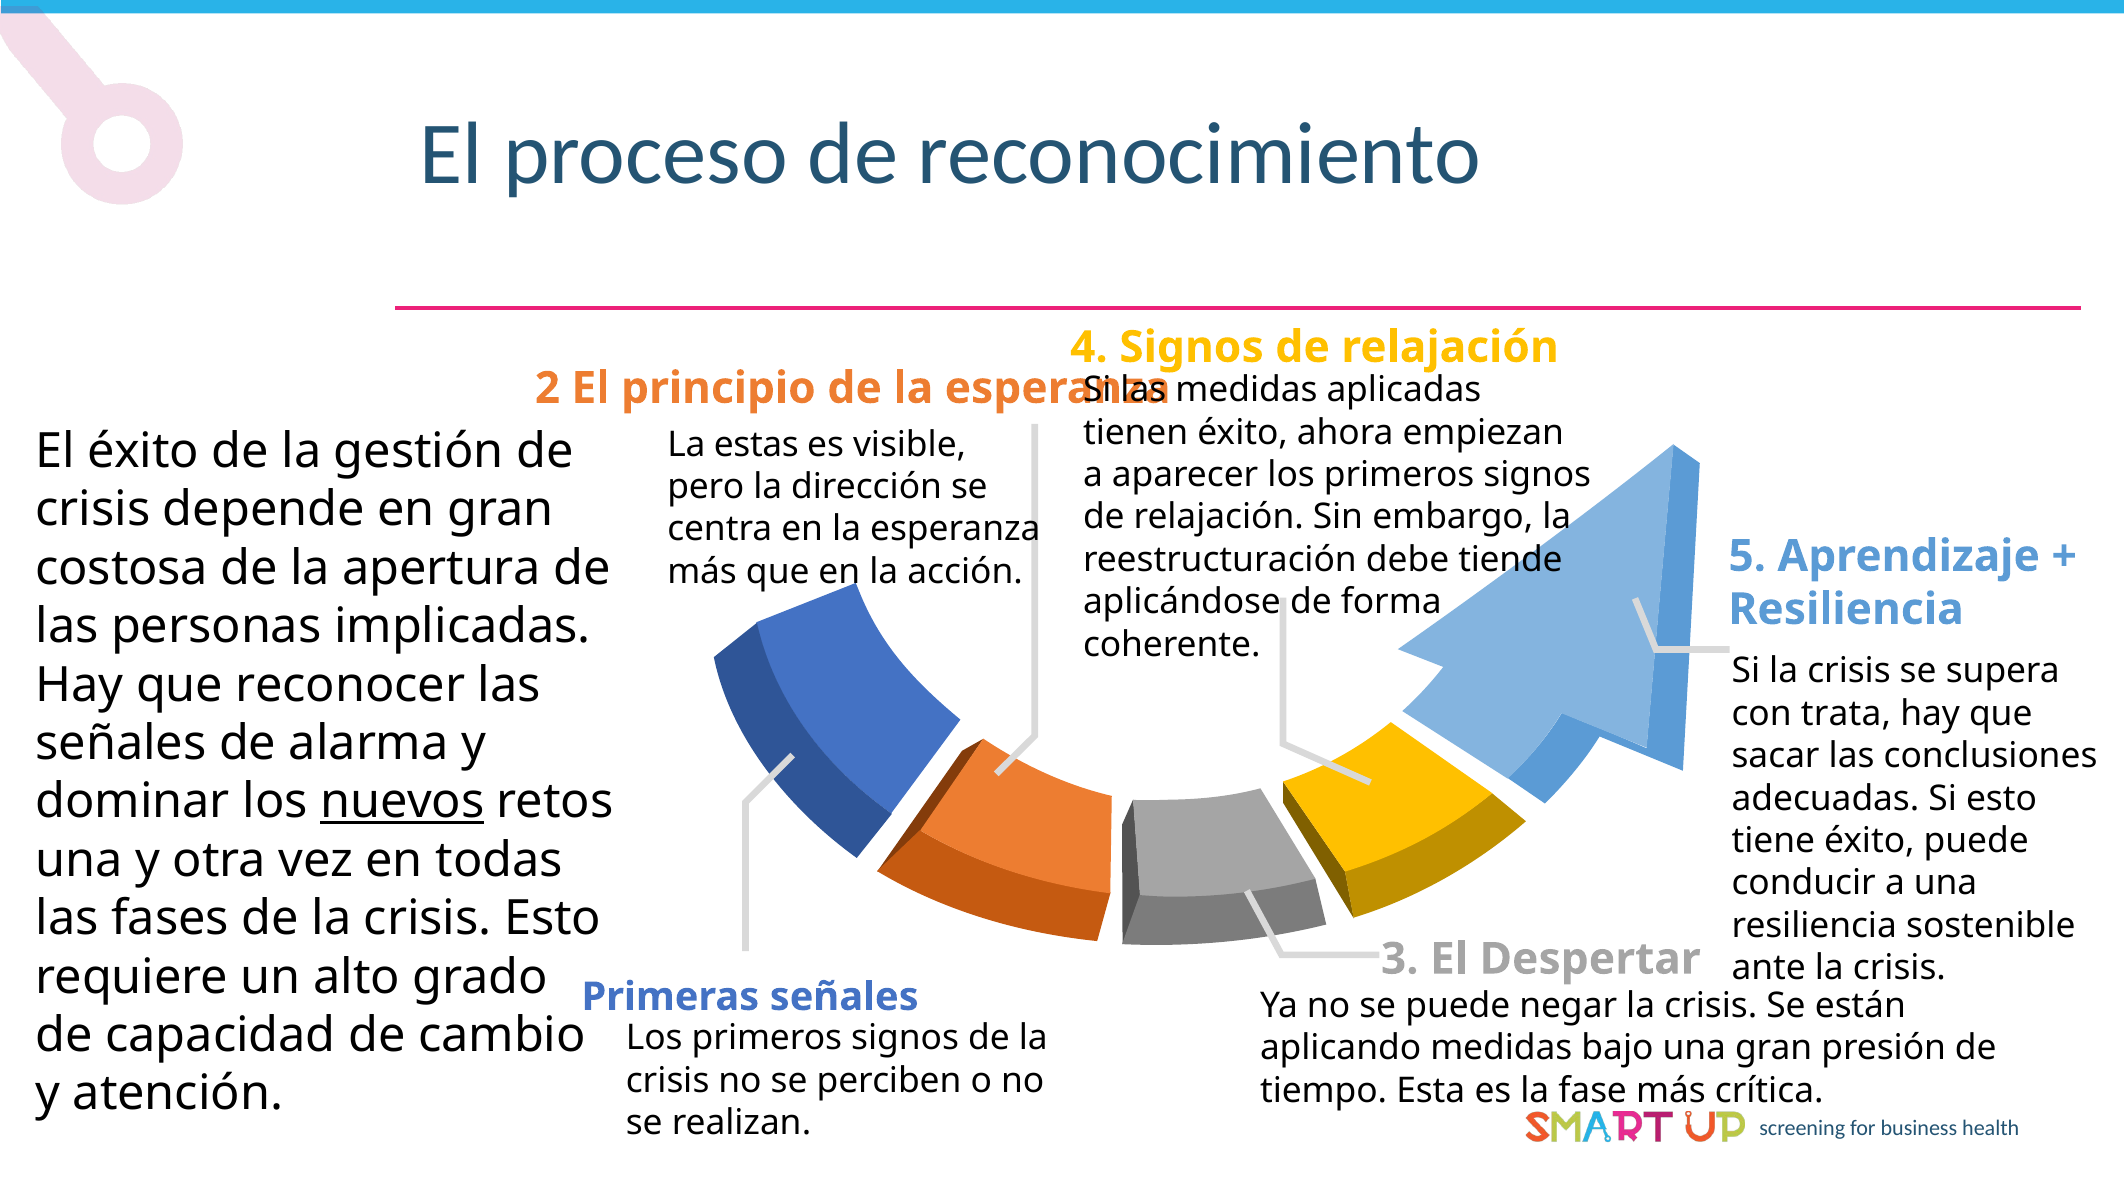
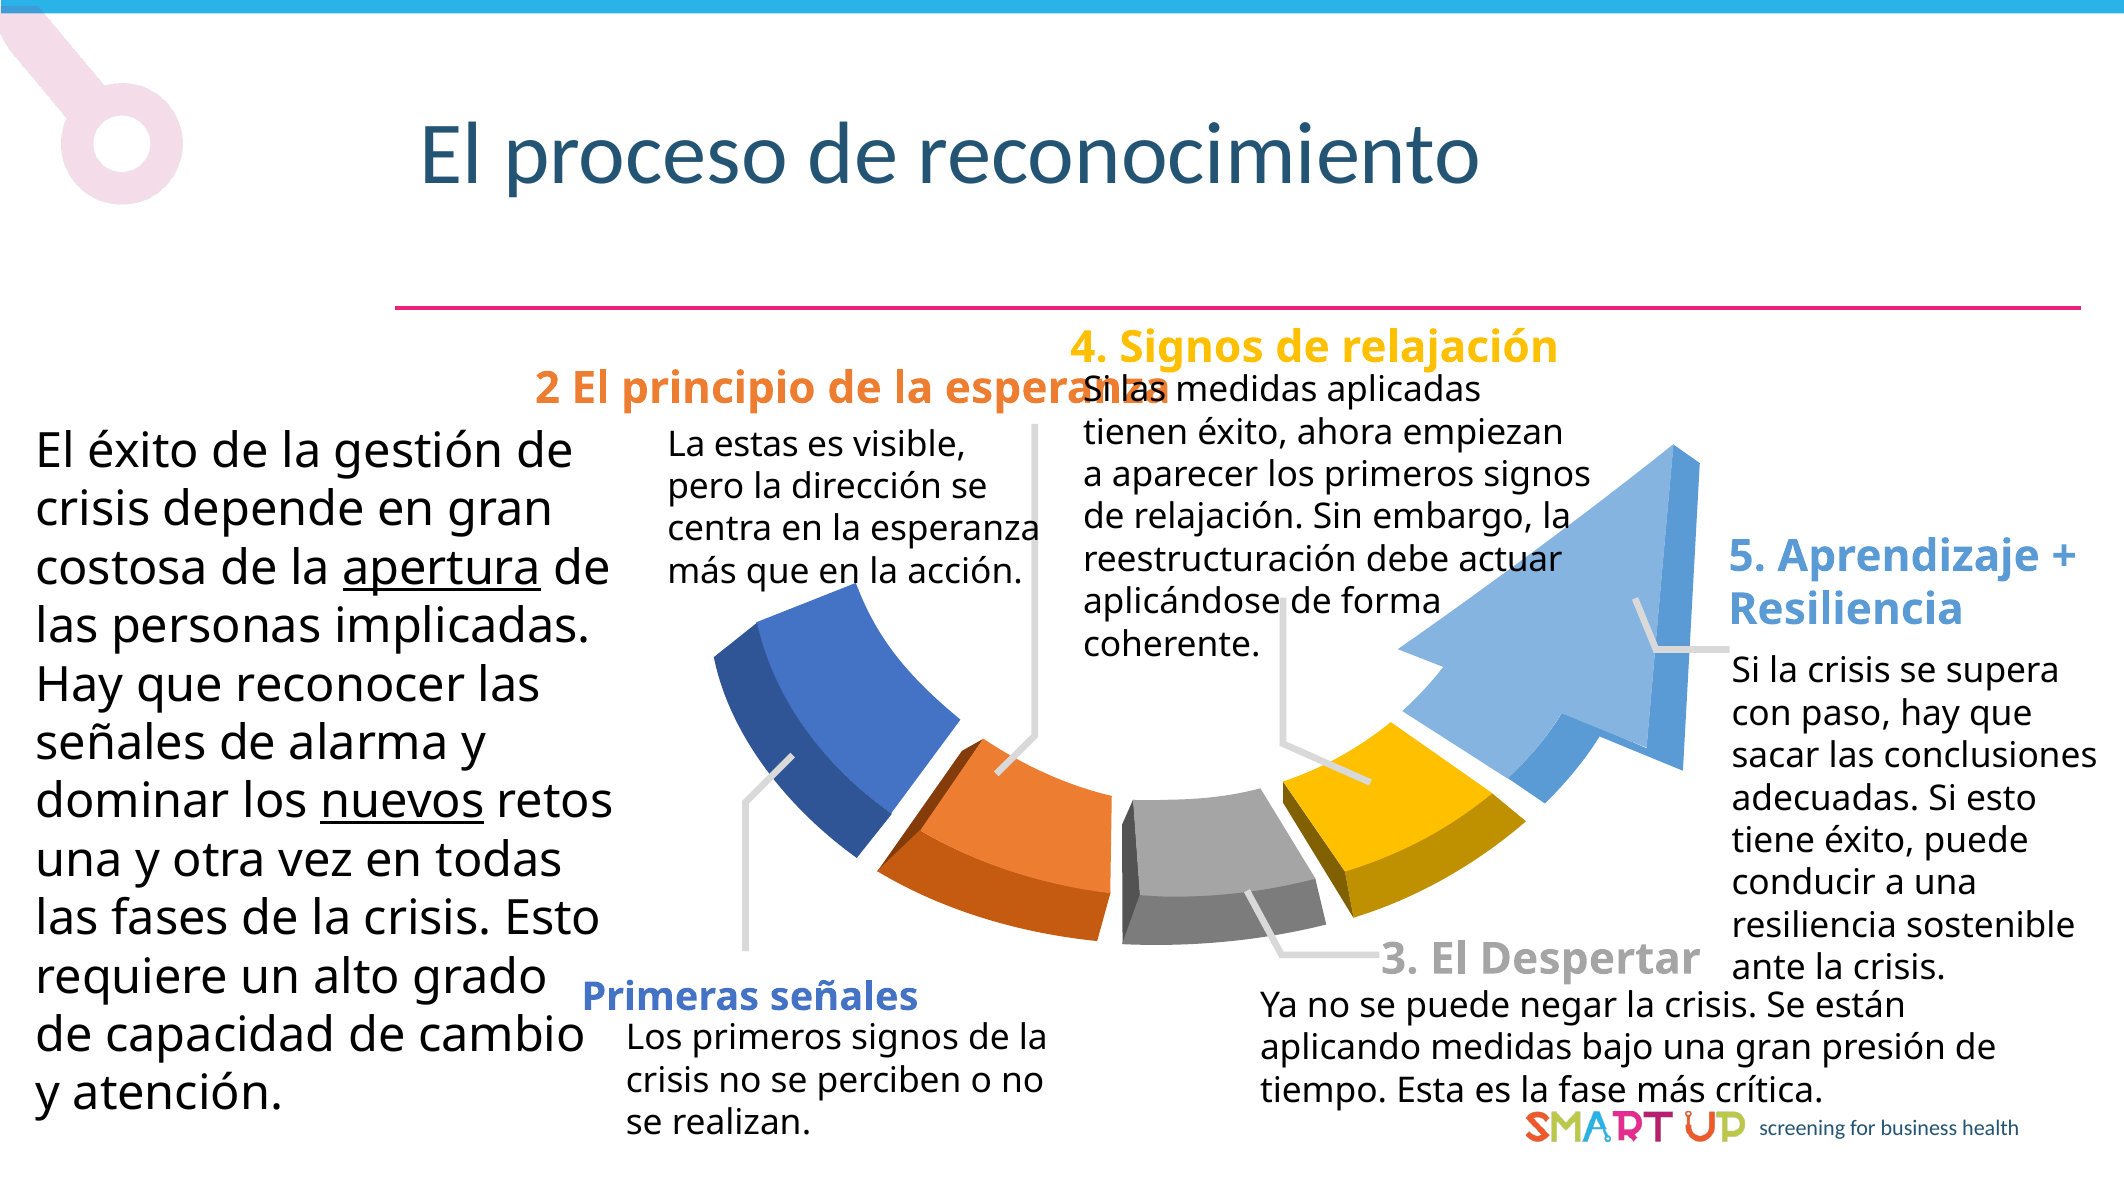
tiende: tiende -> actuar
apertura underline: none -> present
trata: trata -> paso
